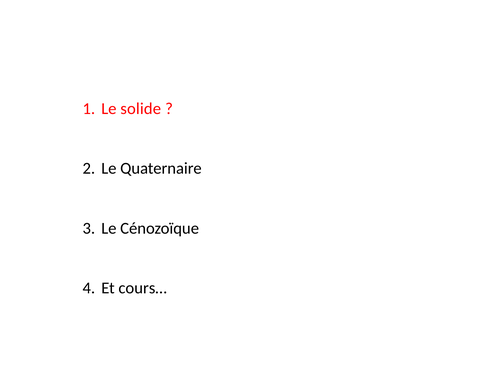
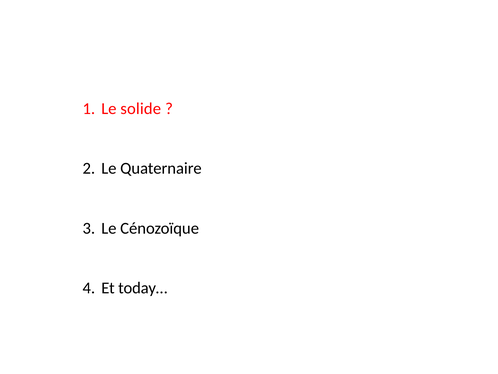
cours…: cours… -> today…
